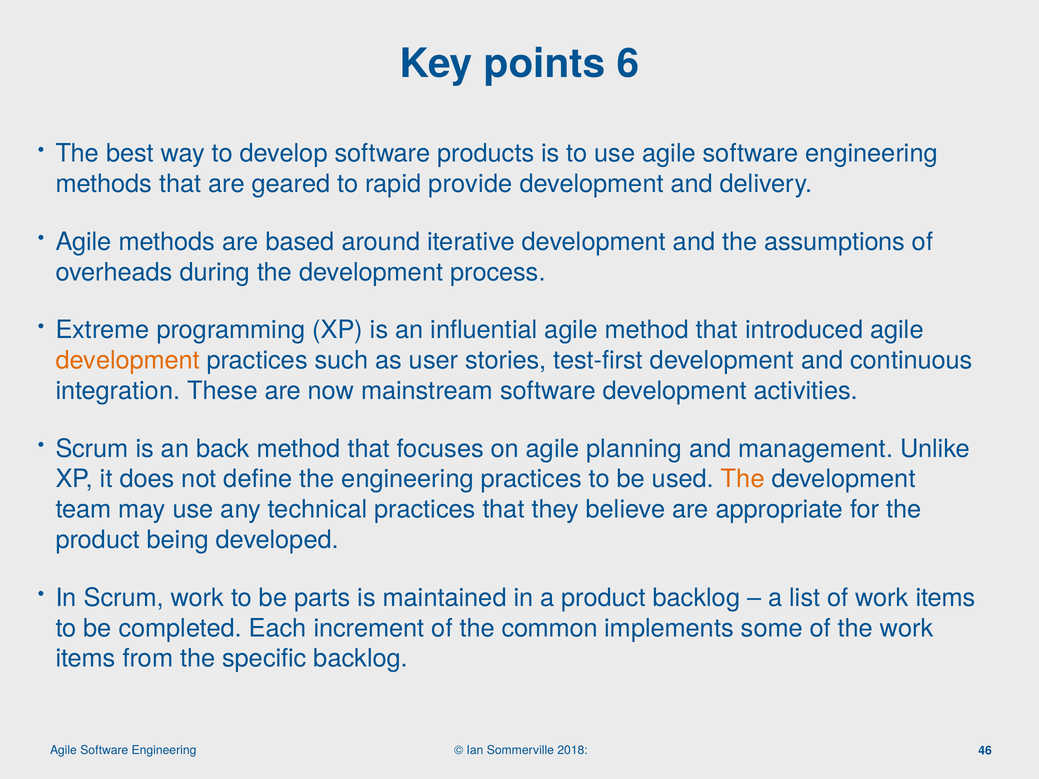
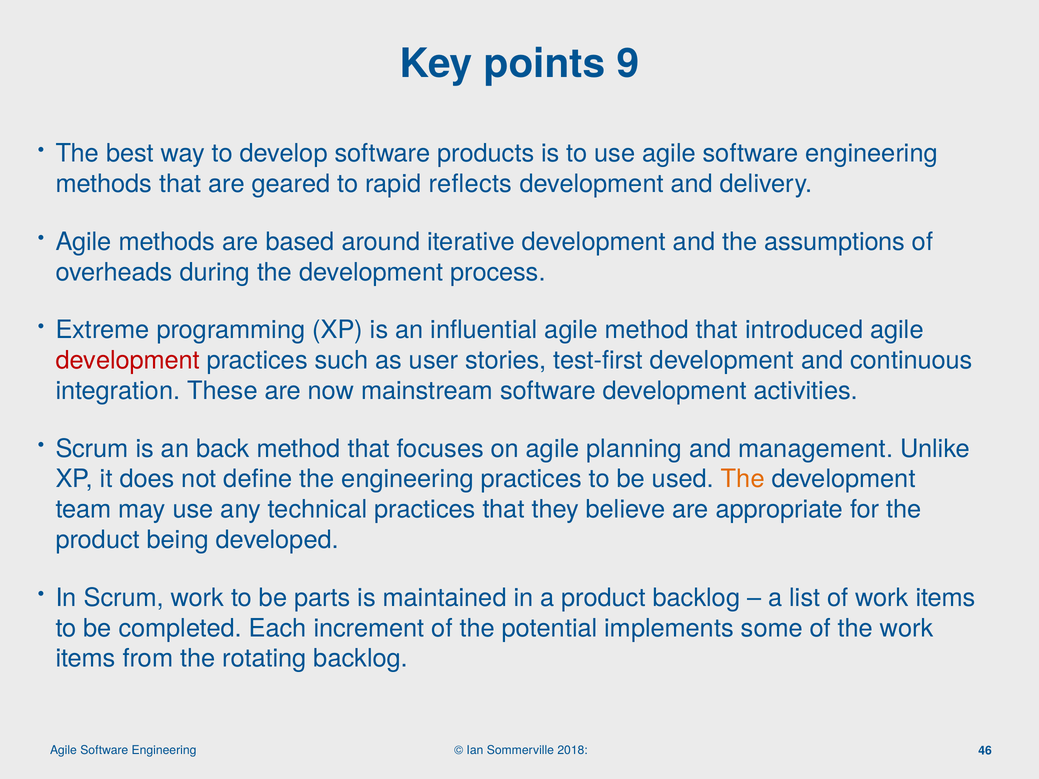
6: 6 -> 9
provide: provide -> reflects
development at (128, 361) colour: orange -> red
common: common -> potential
specific: specific -> rotating
